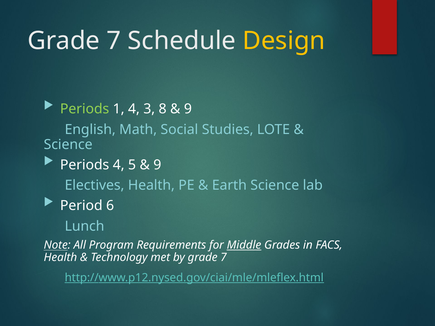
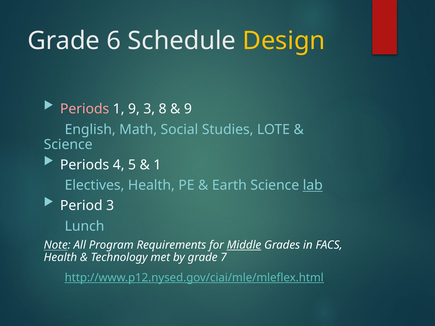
7 at (114, 41): 7 -> 6
Periods at (85, 109) colour: light green -> pink
1 4: 4 -> 9
9 at (157, 165): 9 -> 1
lab underline: none -> present
Period 6: 6 -> 3
